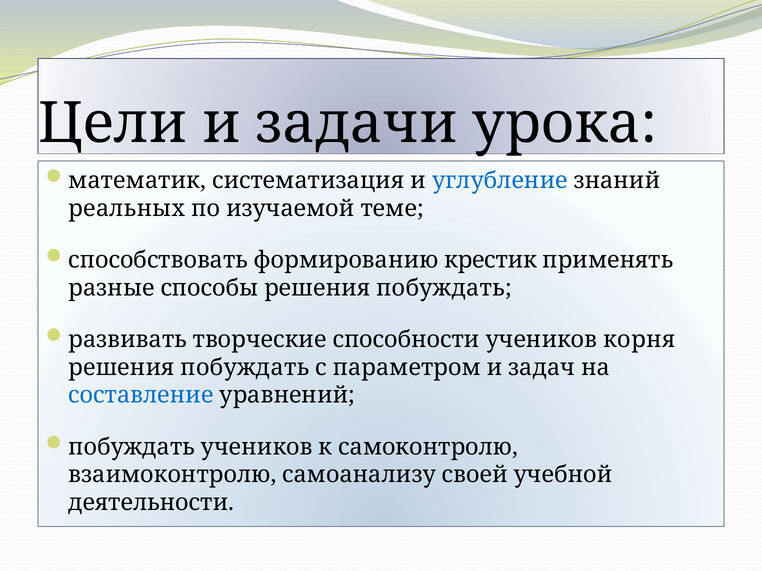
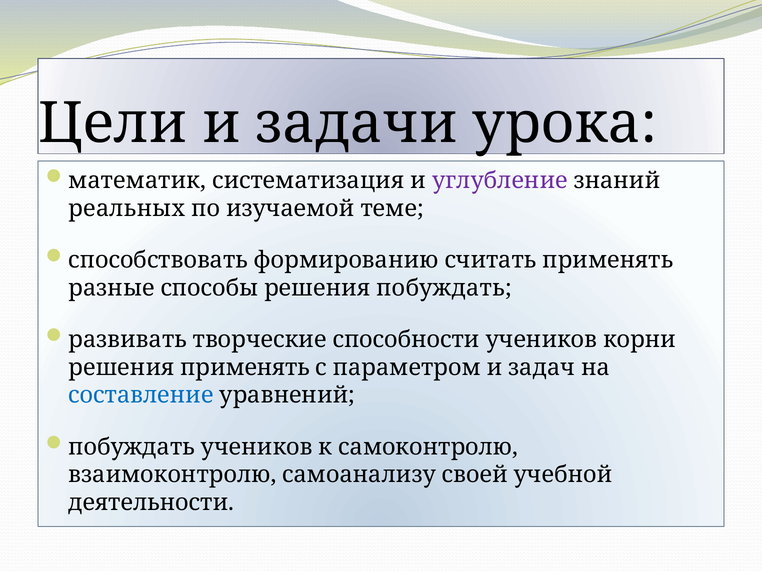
углубление colour: blue -> purple
крестик: крестик -> считать
корня: корня -> корни
побуждать at (245, 368): побуждать -> применять
